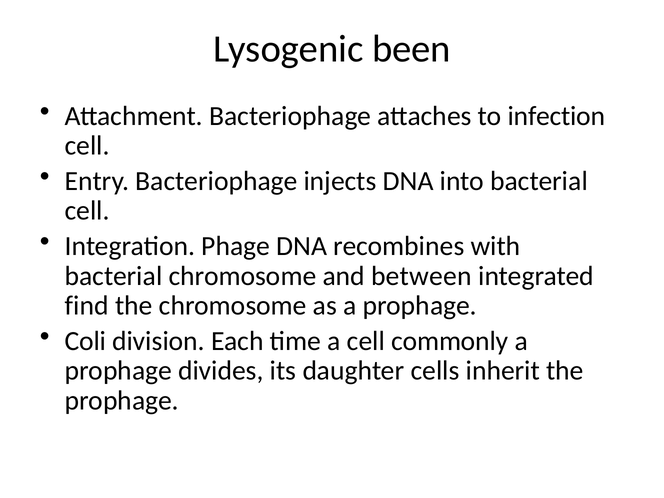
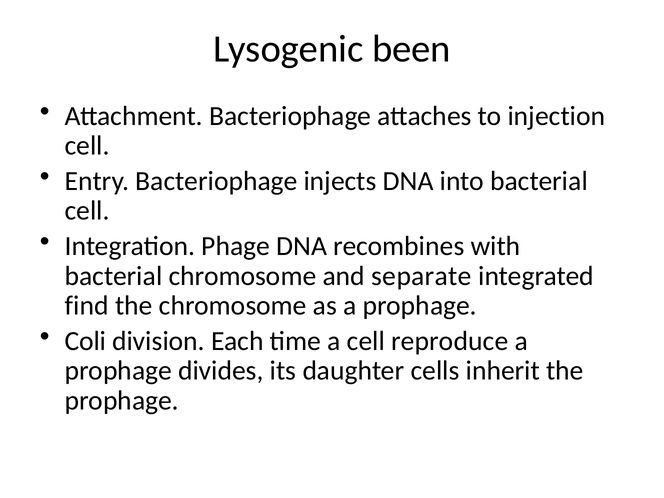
infection: infection -> injection
between: between -> separate
commonly: commonly -> reproduce
